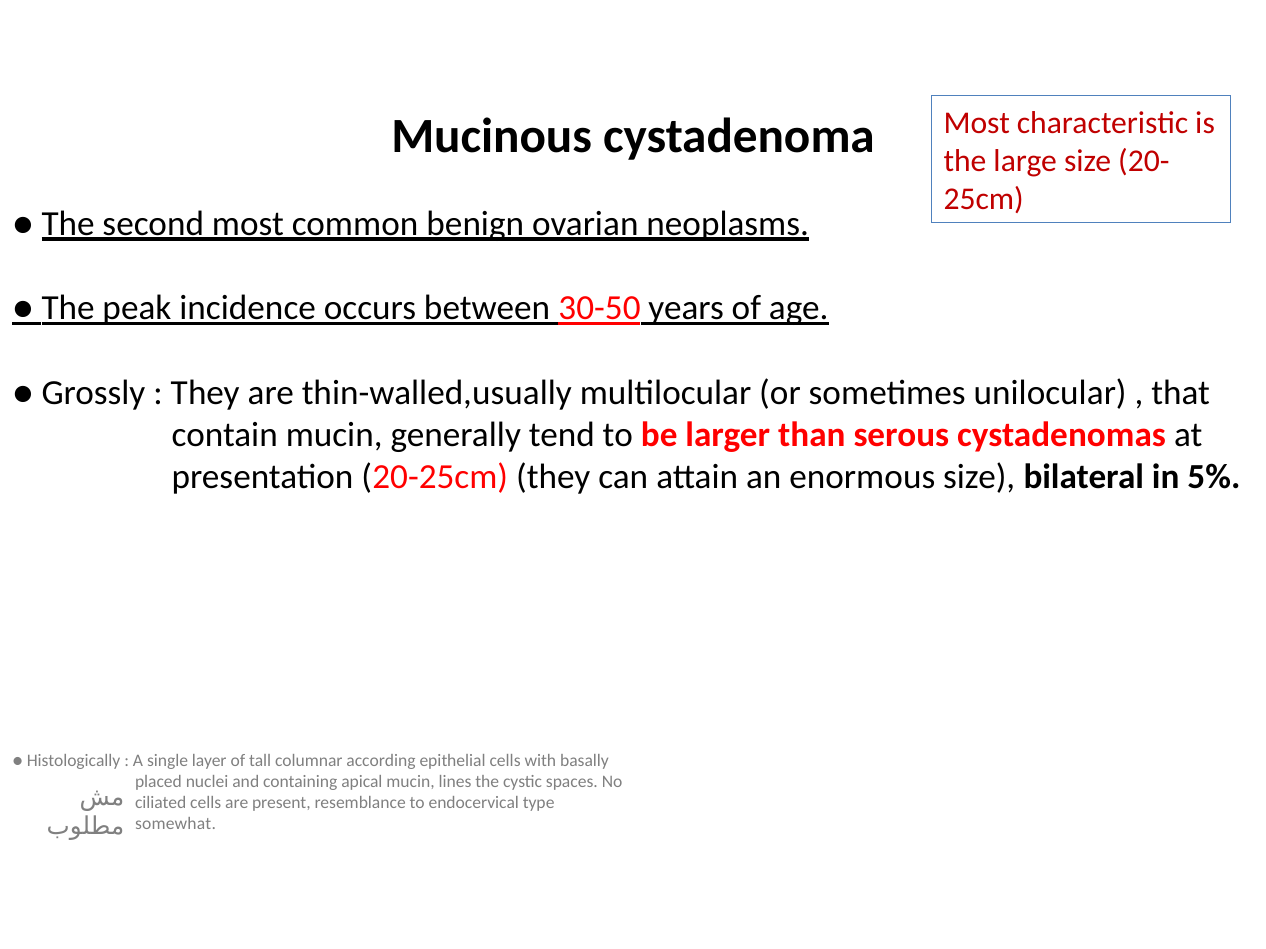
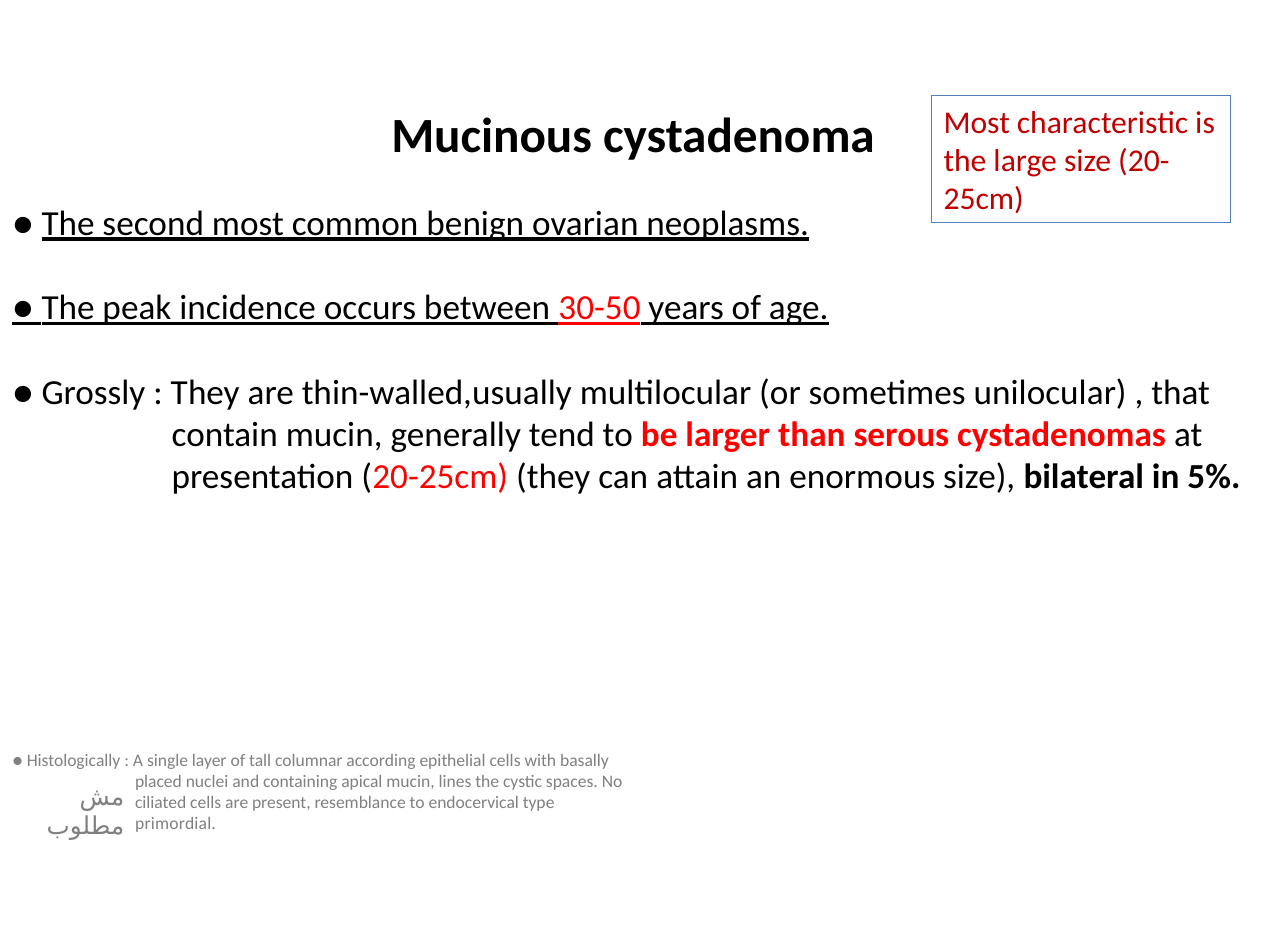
somewhat: somewhat -> primordial
